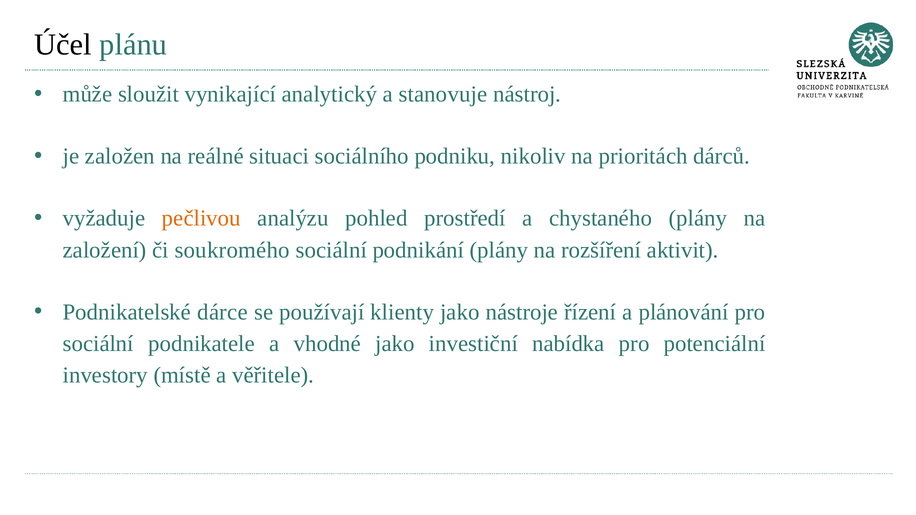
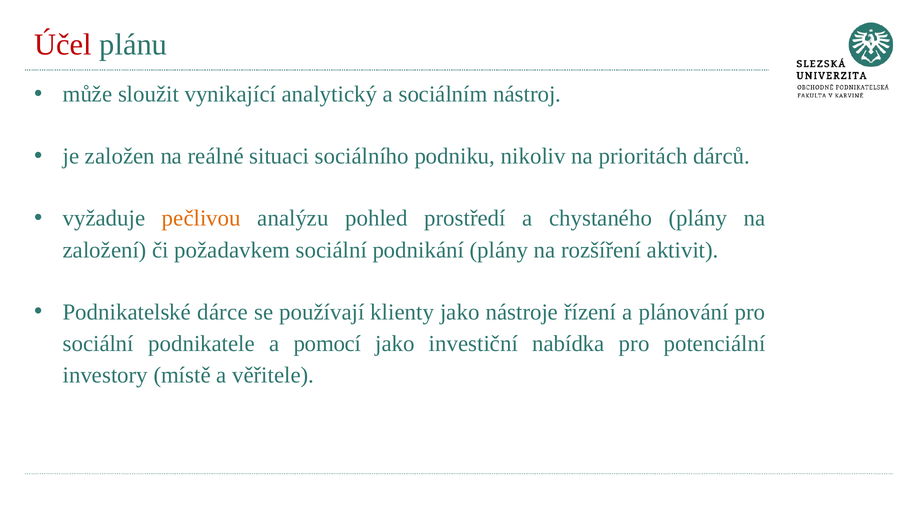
Účel colour: black -> red
stanovuje: stanovuje -> sociálním
soukromého: soukromého -> požadavkem
vhodné: vhodné -> pomocí
